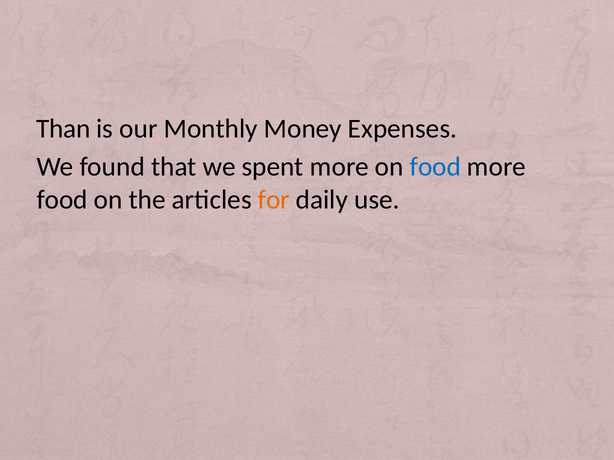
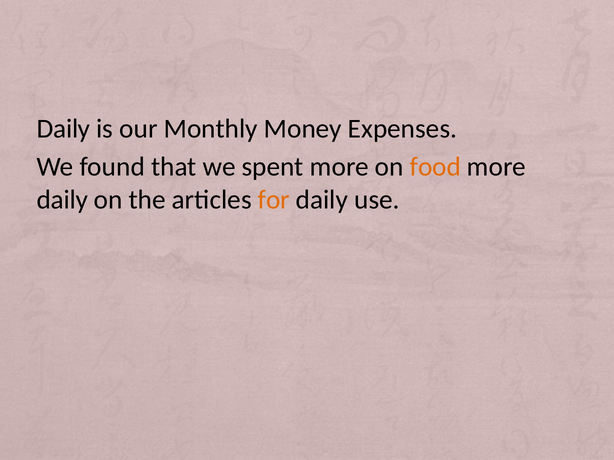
Than at (64, 129): Than -> Daily
food at (435, 167) colour: blue -> orange
food at (62, 200): food -> daily
